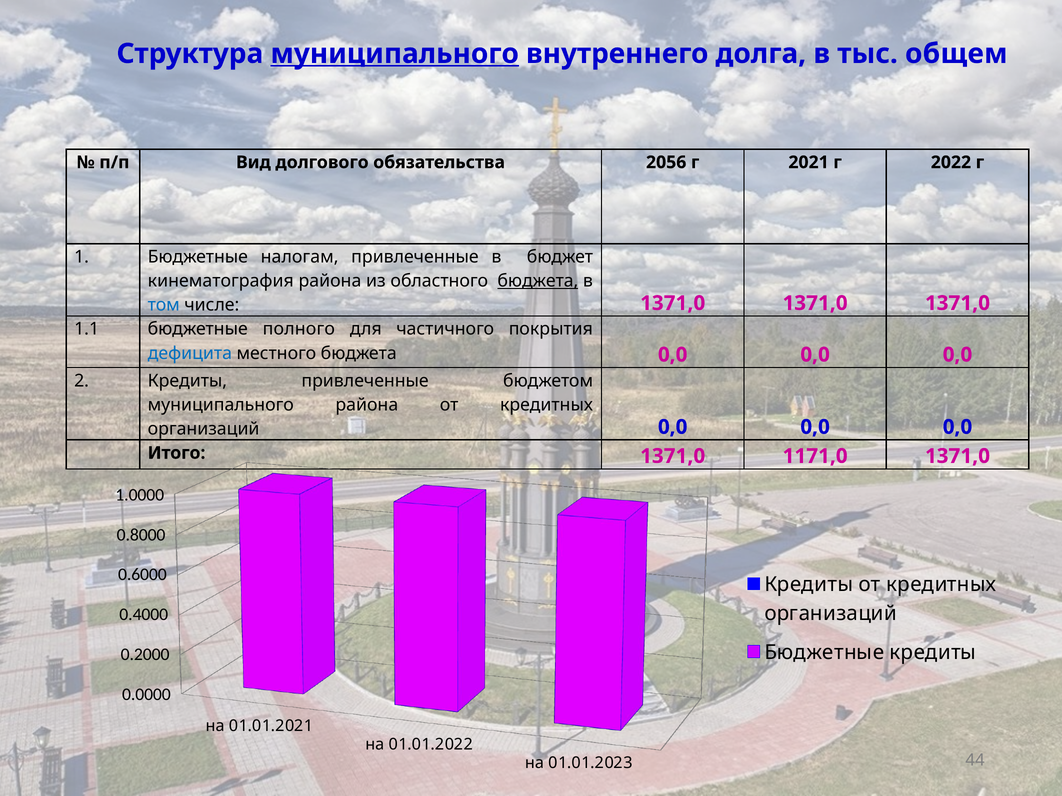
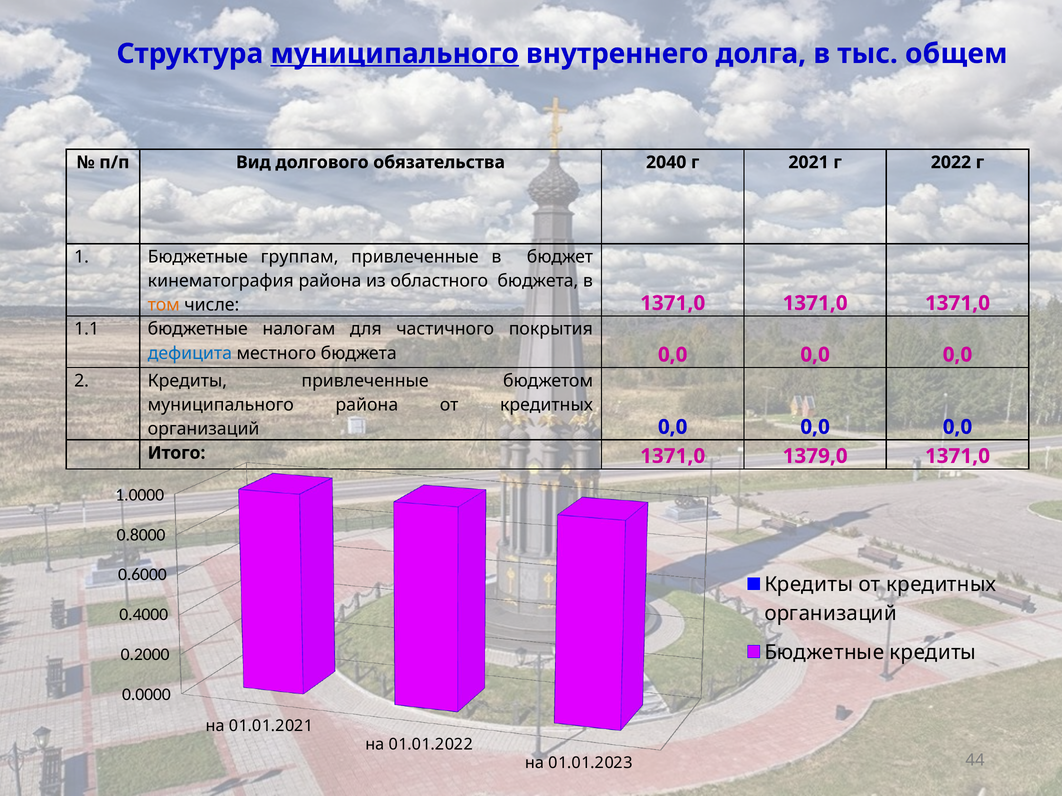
2056: 2056 -> 2040
налогам: налогам -> группам
бюджета at (538, 281) underline: present -> none
том colour: blue -> orange
полного: полного -> налогам
1171,0: 1171,0 -> 1379,0
